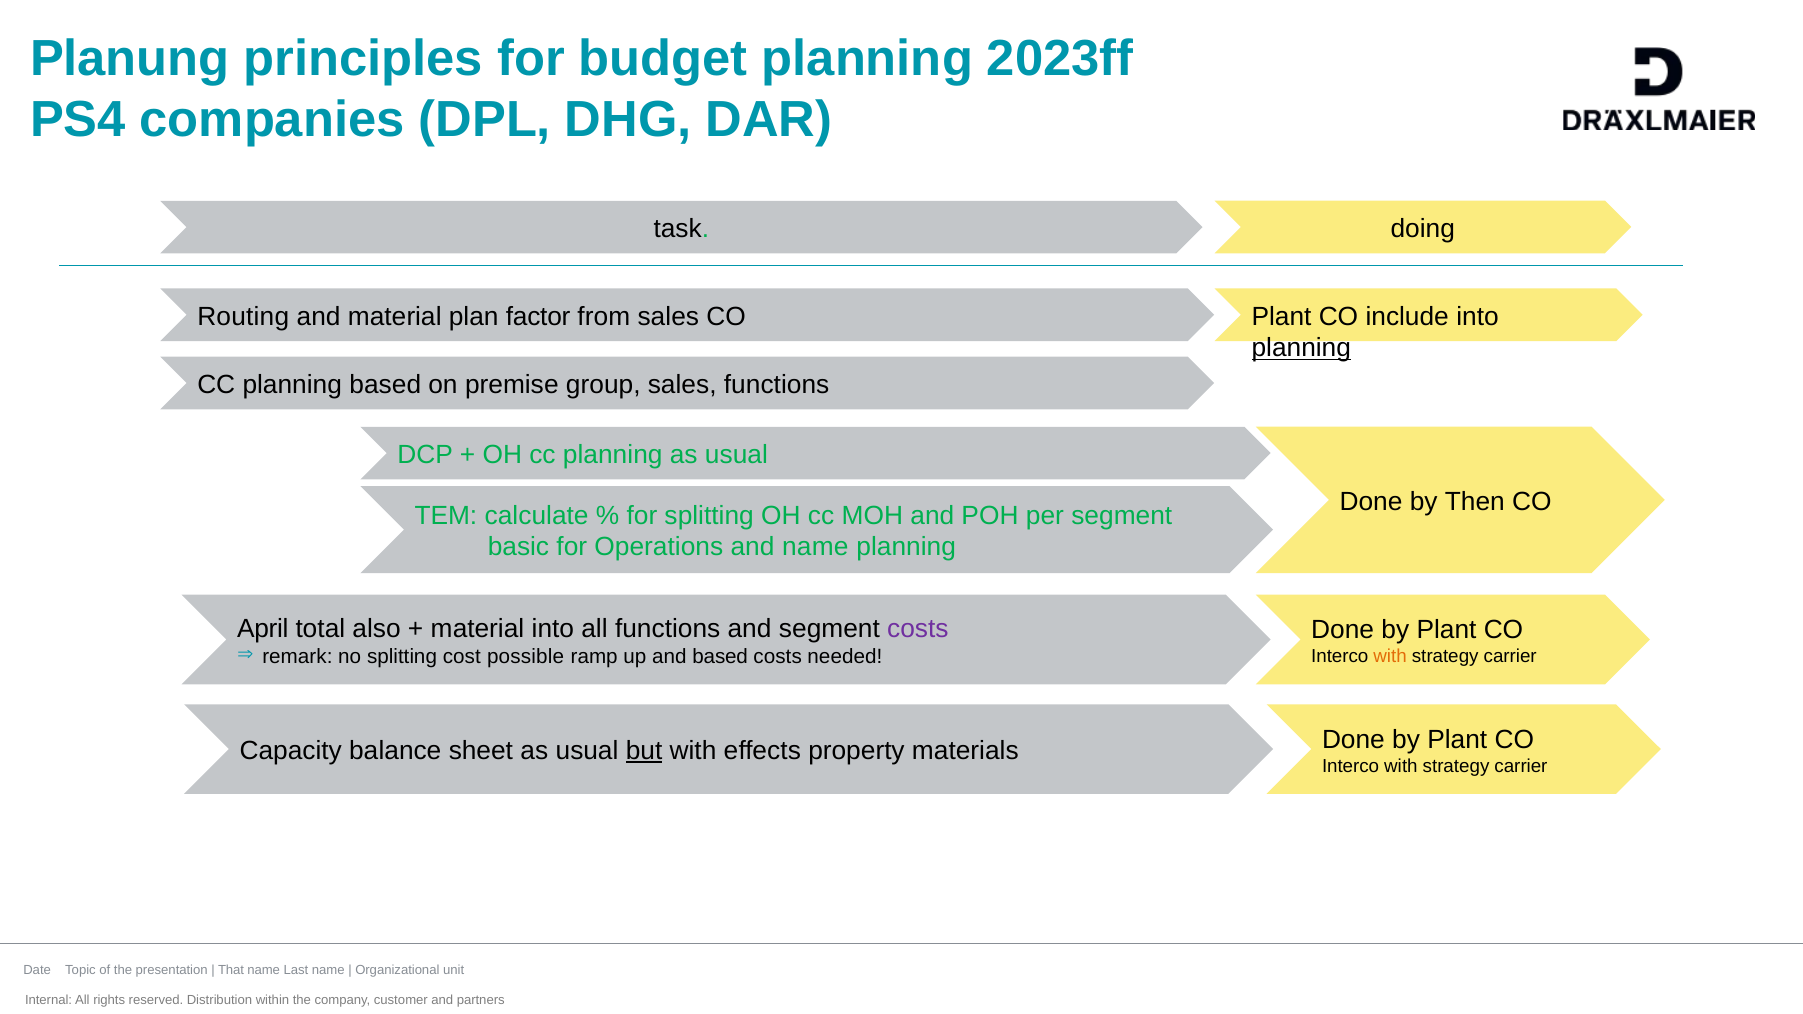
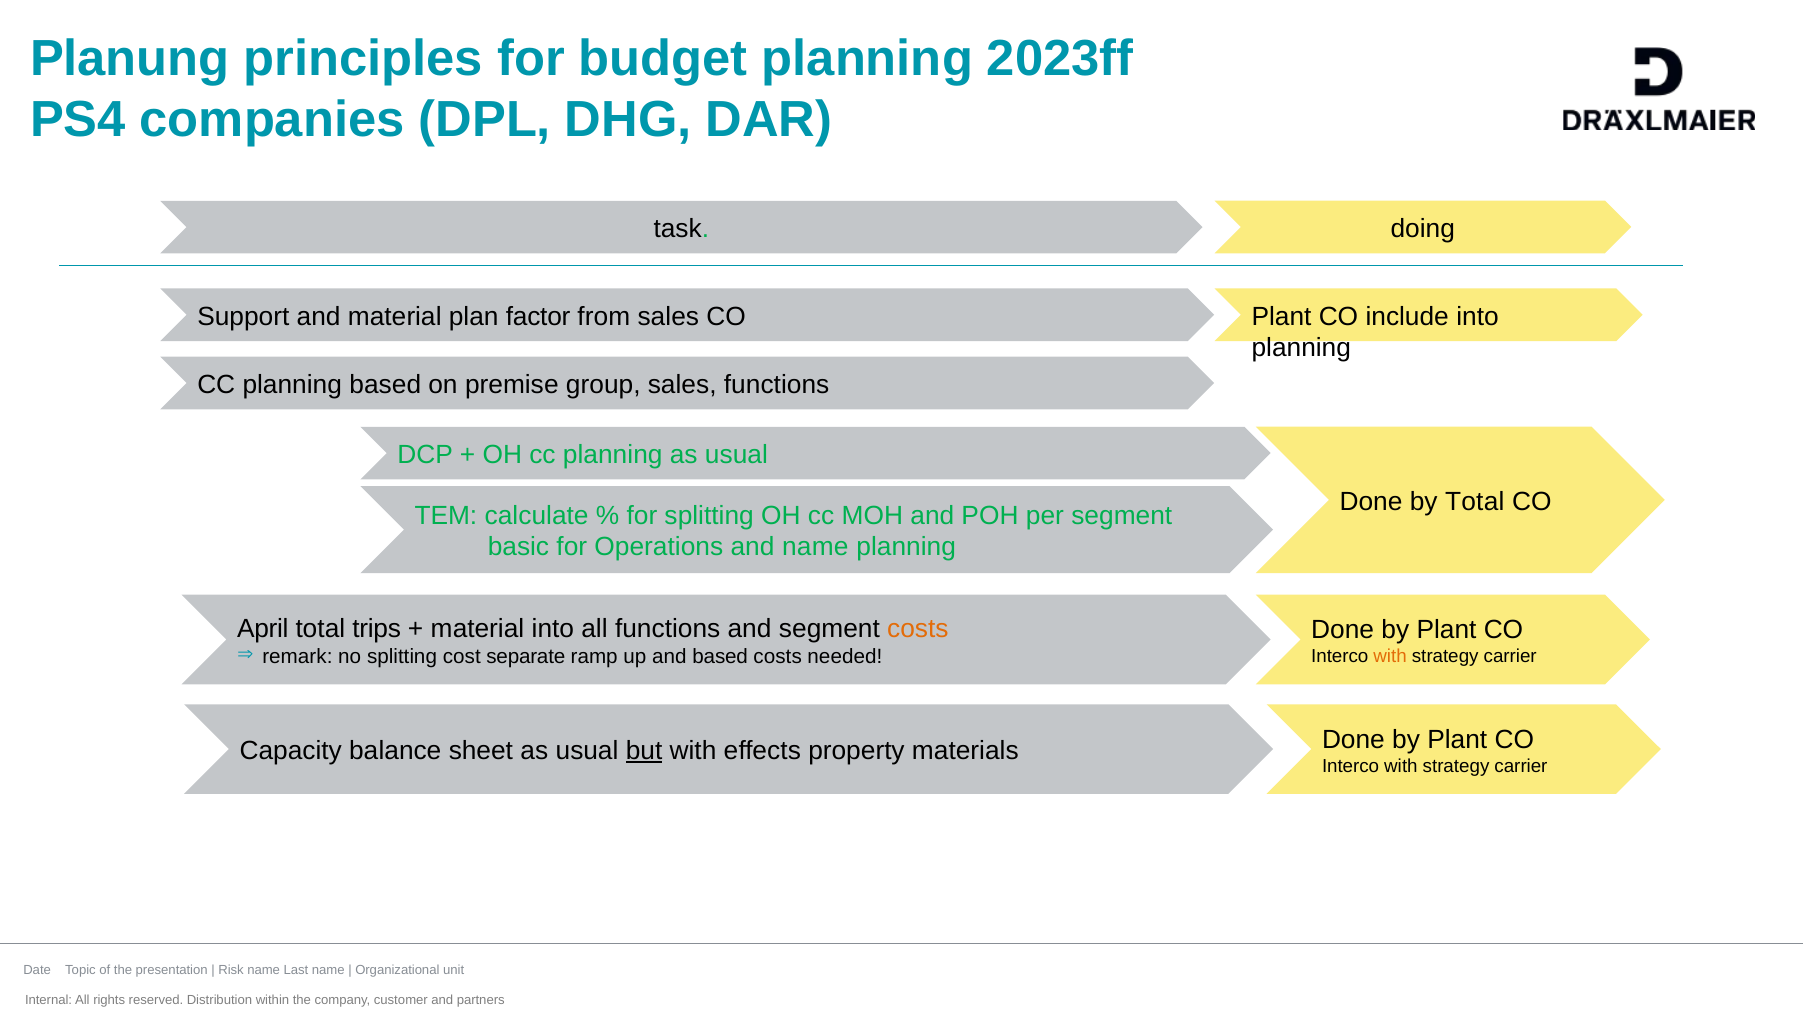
Routing: Routing -> Support
planning at (1301, 348) underline: present -> none
by Then: Then -> Total
also: also -> trips
costs at (918, 629) colour: purple -> orange
possible: possible -> separate
That: That -> Risk
